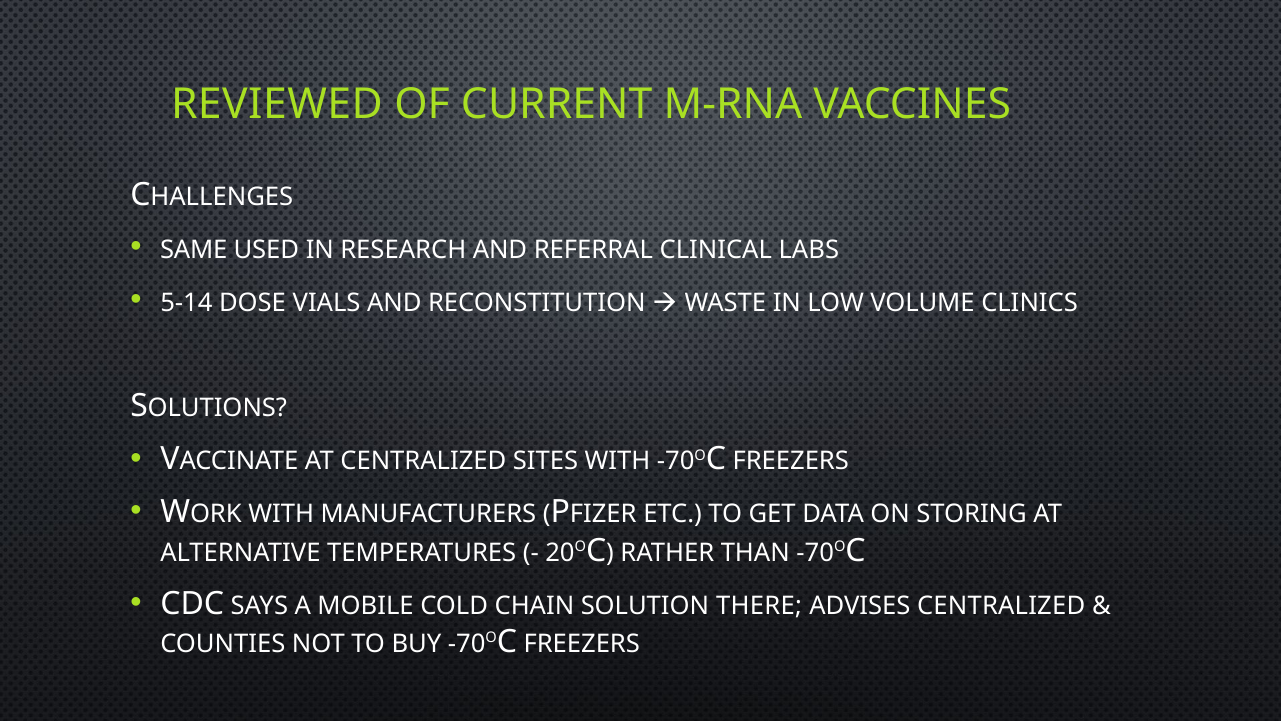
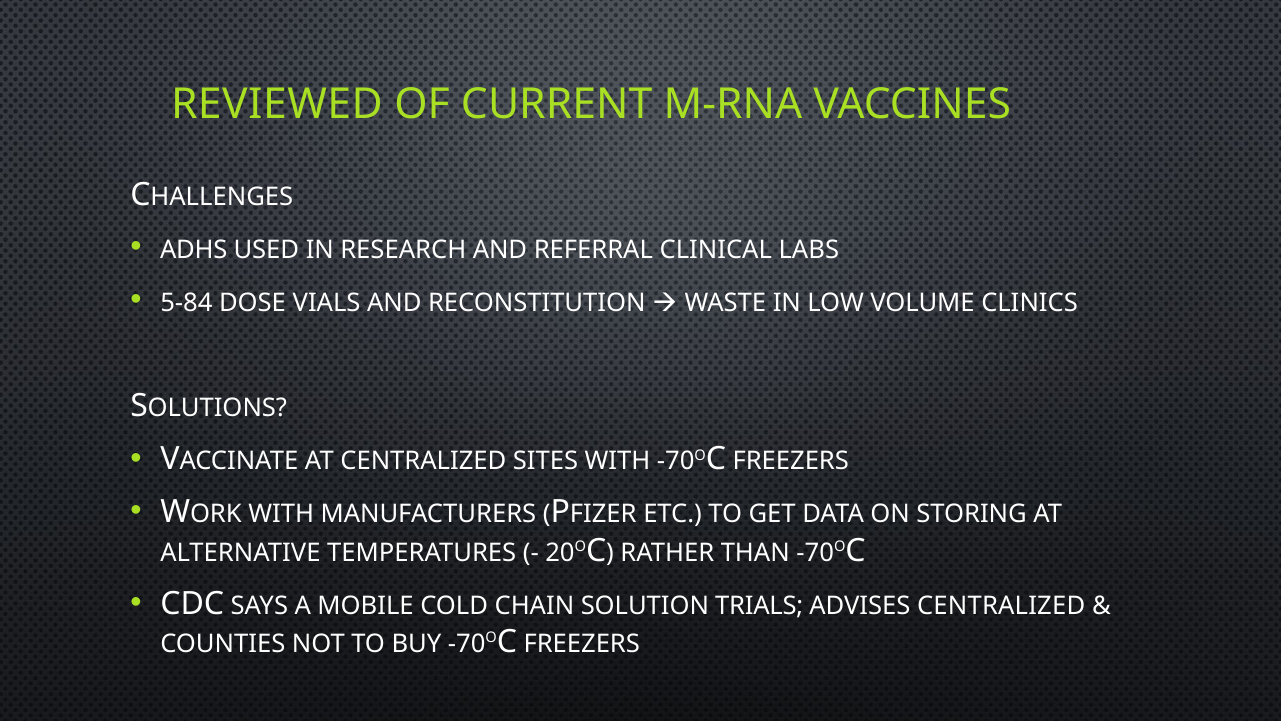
SAME: SAME -> ADHS
5-14: 5-14 -> 5-84
THERE: THERE -> TRIALS
